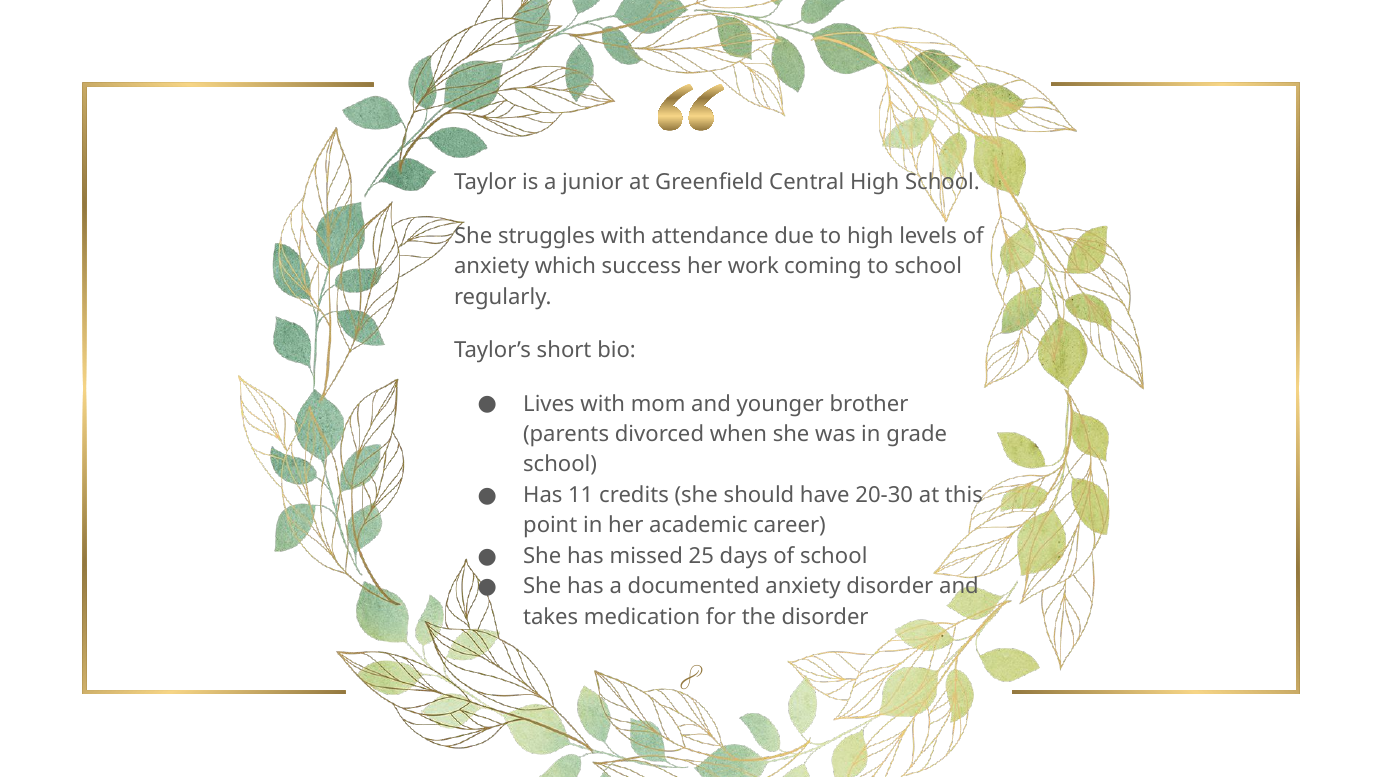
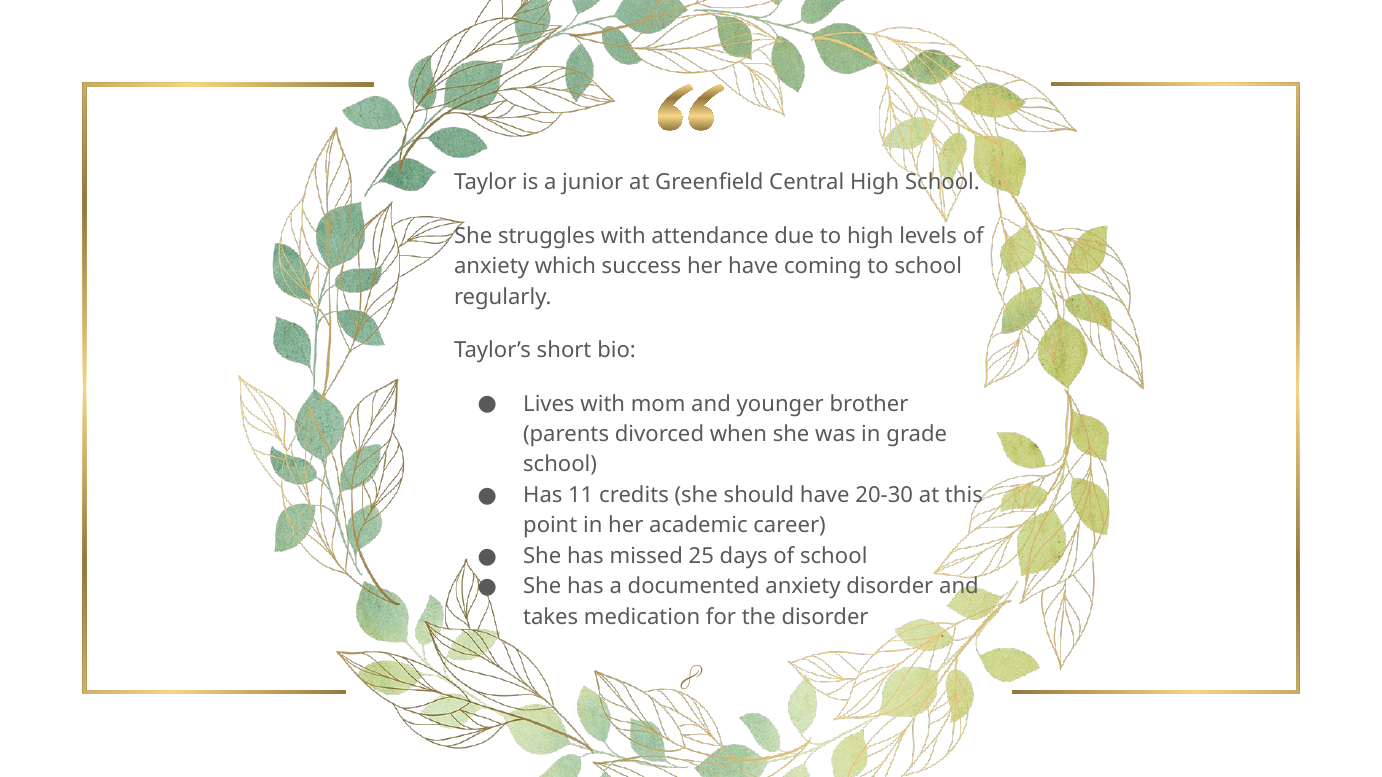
her work: work -> have
